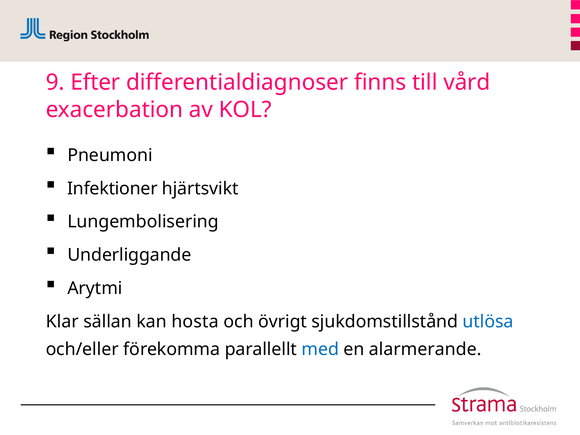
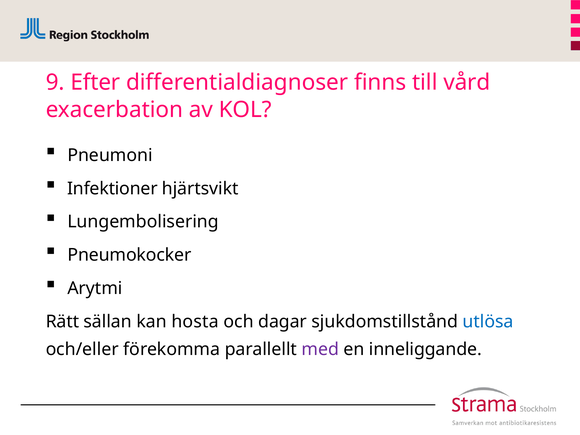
Underliggande: Underliggande -> Pneumokocker
Klar: Klar -> Rätt
övrigt: övrigt -> dagar
med colour: blue -> purple
alarmerande: alarmerande -> inneliggande
